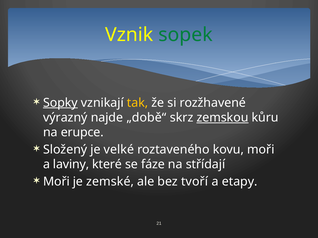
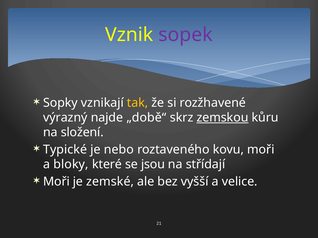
sopek colour: green -> purple
Sopky underline: present -> none
erupce: erupce -> složení
Složený: Složený -> Typické
velké: velké -> nebo
laviny: laviny -> bloky
fáze: fáze -> jsou
tvoří: tvoří -> vyšší
etapy: etapy -> velice
